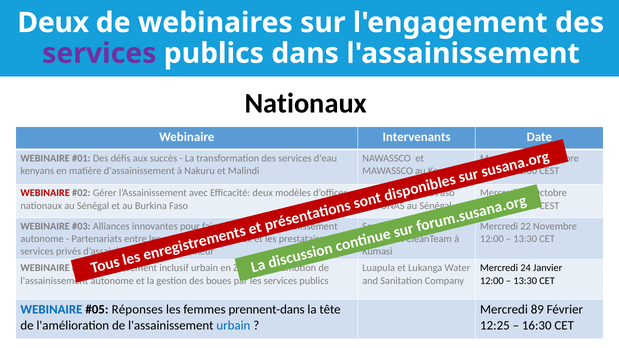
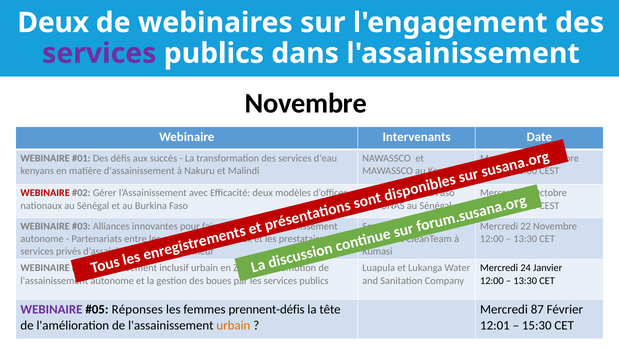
Nationaux at (306, 103): Nationaux -> Novembre
WEBINAIRE at (51, 310) colour: blue -> purple
prennent-dans: prennent-dans -> prennent-défis
89: 89 -> 87
urbain at (233, 325) colour: blue -> orange
12:25: 12:25 -> 12:01
16:30: 16:30 -> 15:30
